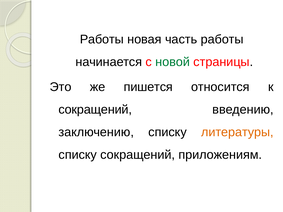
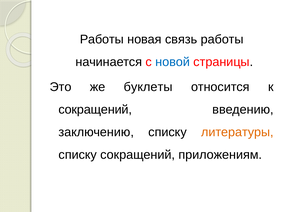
часть: часть -> связь
новой colour: green -> blue
пишется: пишется -> буклеты
